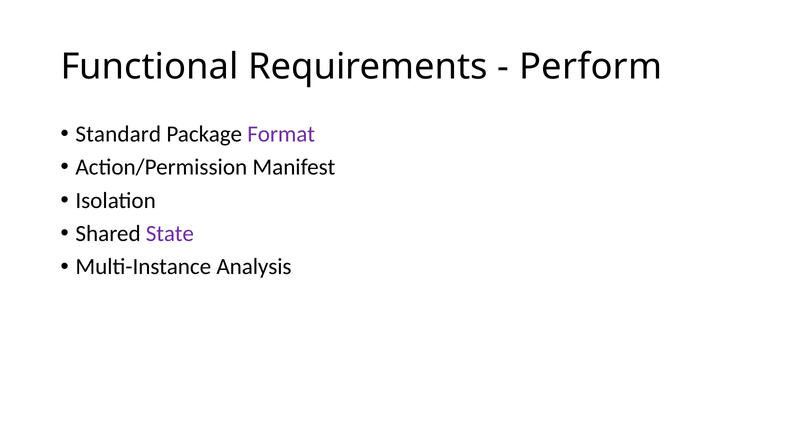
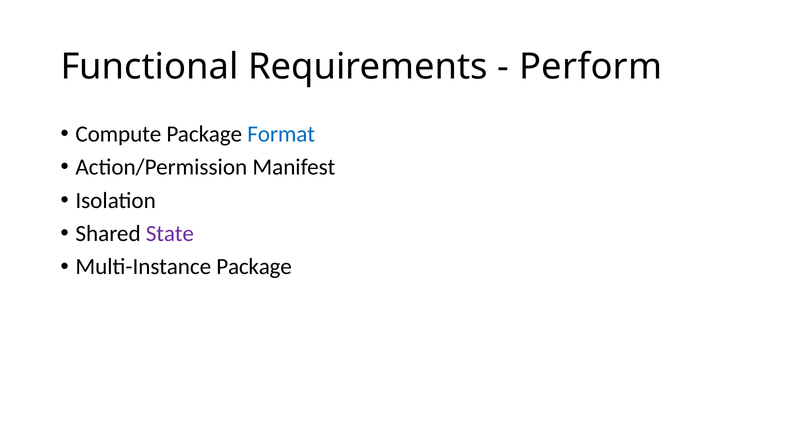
Standard: Standard -> Compute
Format colour: purple -> blue
Multi-Instance Analysis: Analysis -> Package
